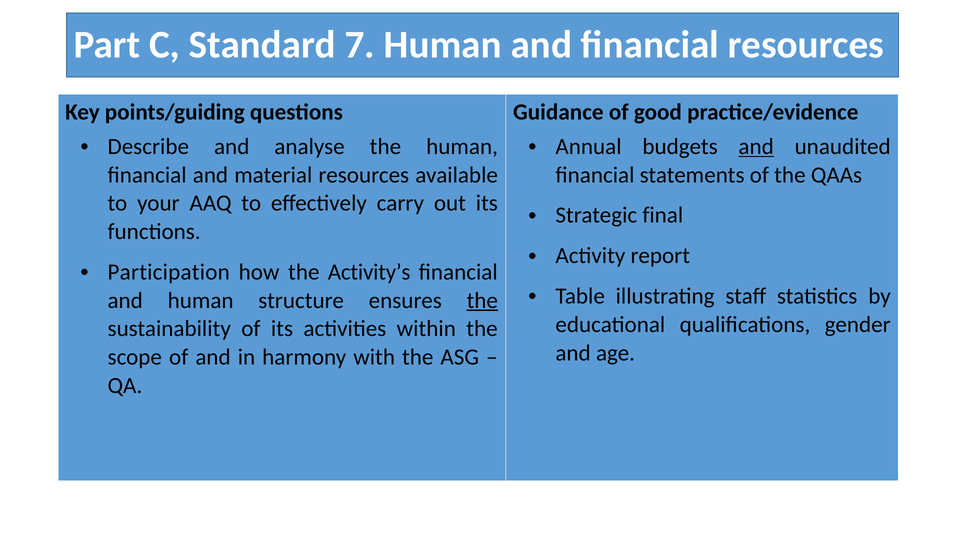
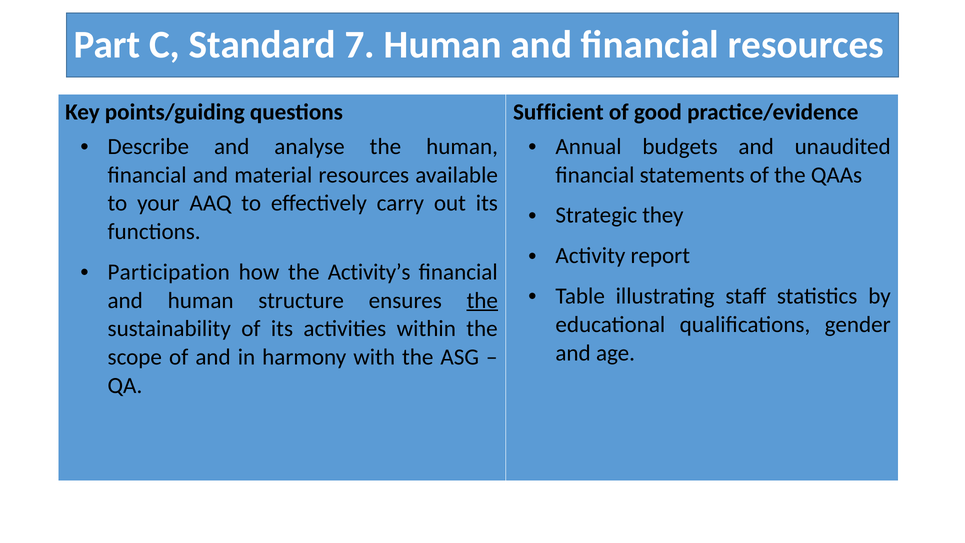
Guidance: Guidance -> Sufficient
and at (756, 146) underline: present -> none
final: final -> they
